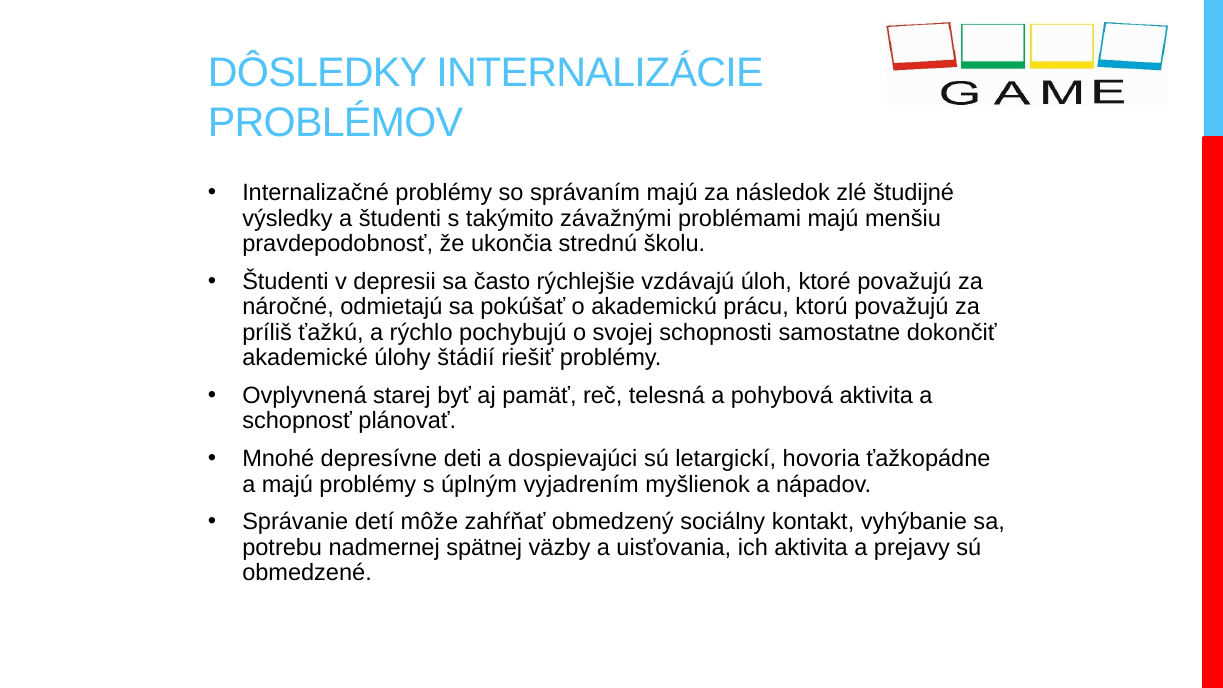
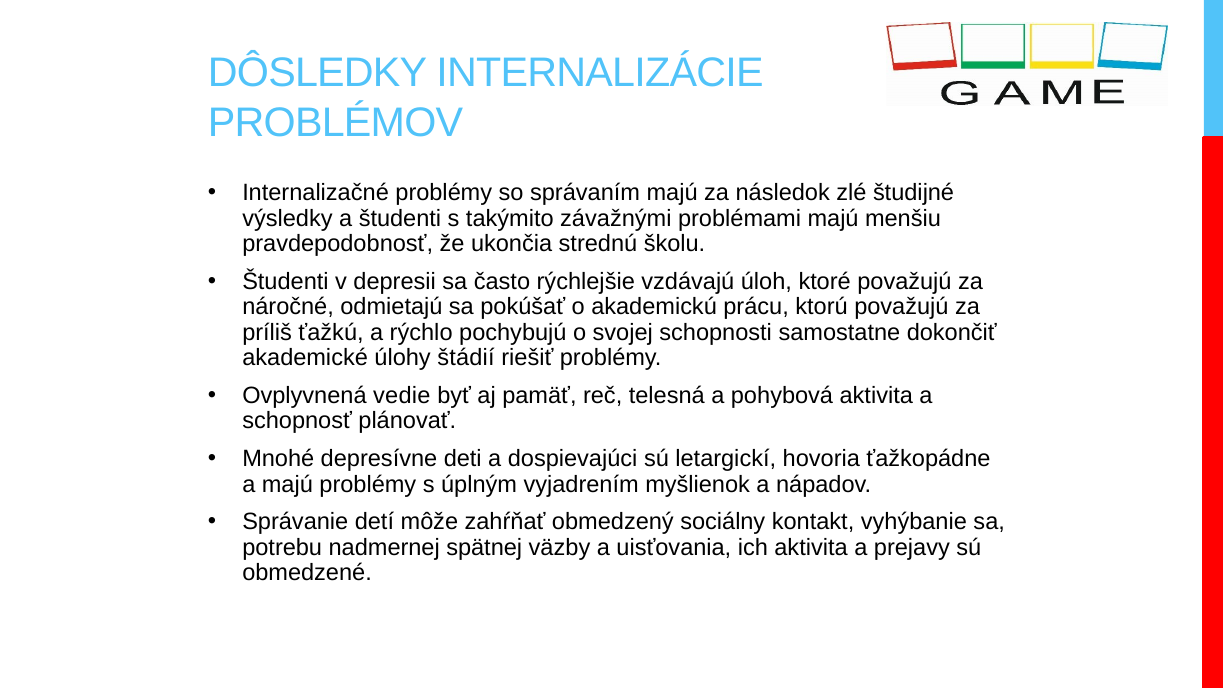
starej: starej -> vedie
